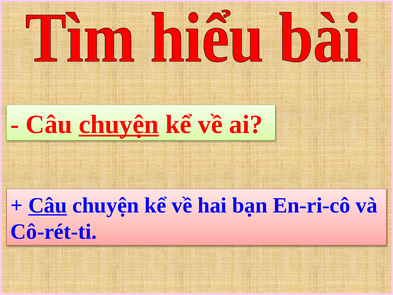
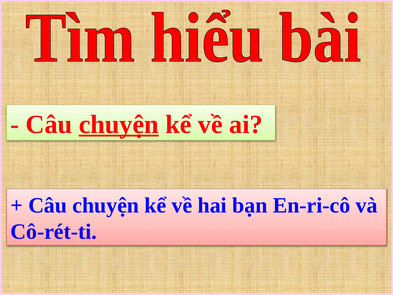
Câu at (48, 205) underline: present -> none
